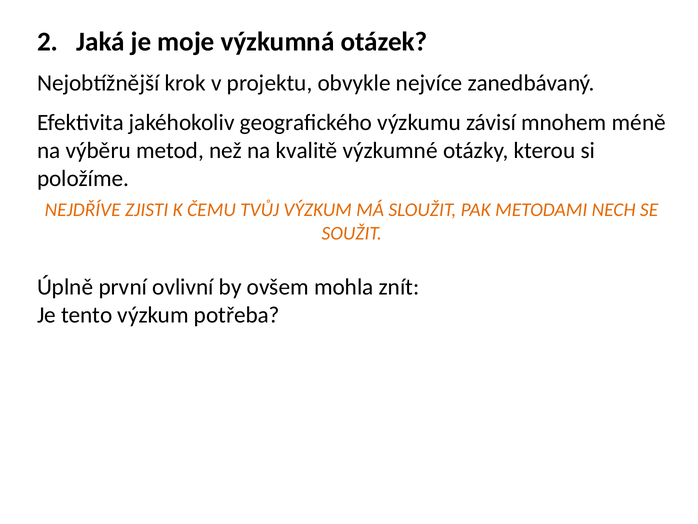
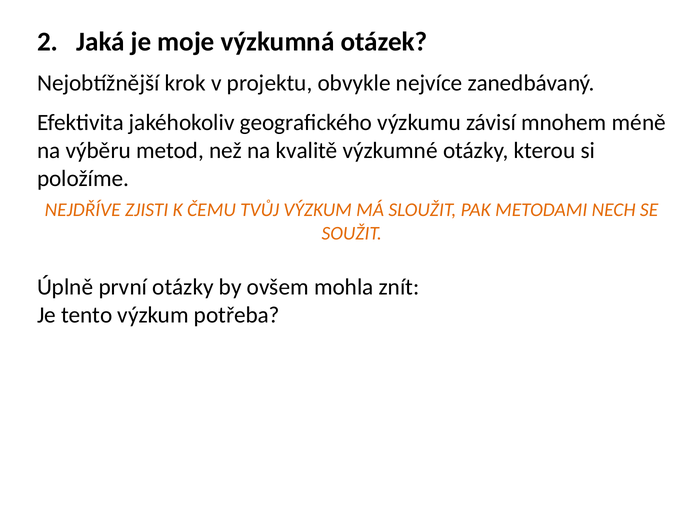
první ovlivní: ovlivní -> otázky
